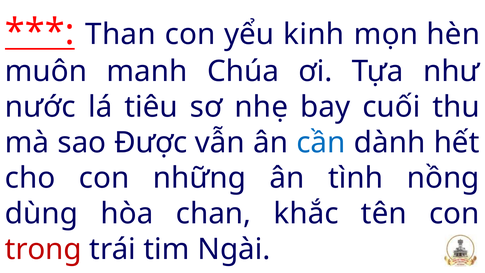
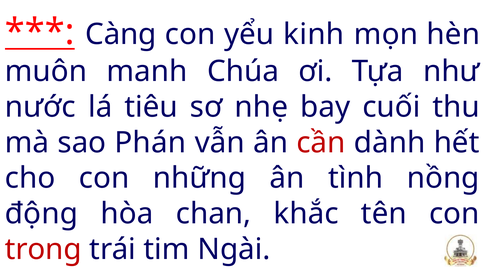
Than: Than -> Càng
Được: Được -> Phán
cần colour: blue -> red
dùng: dùng -> động
